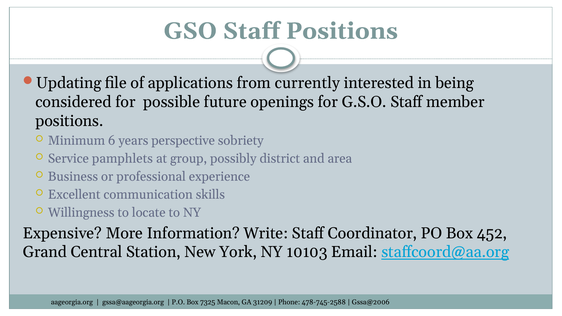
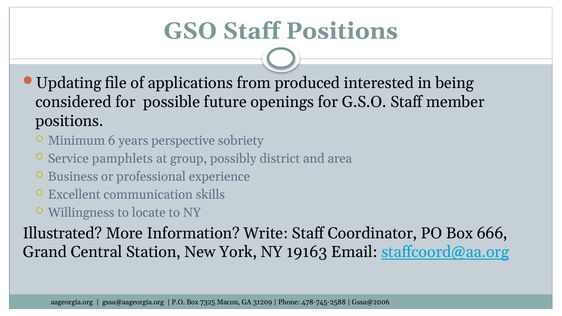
currently: currently -> produced
Expensive: Expensive -> Illustrated
452: 452 -> 666
10103: 10103 -> 19163
